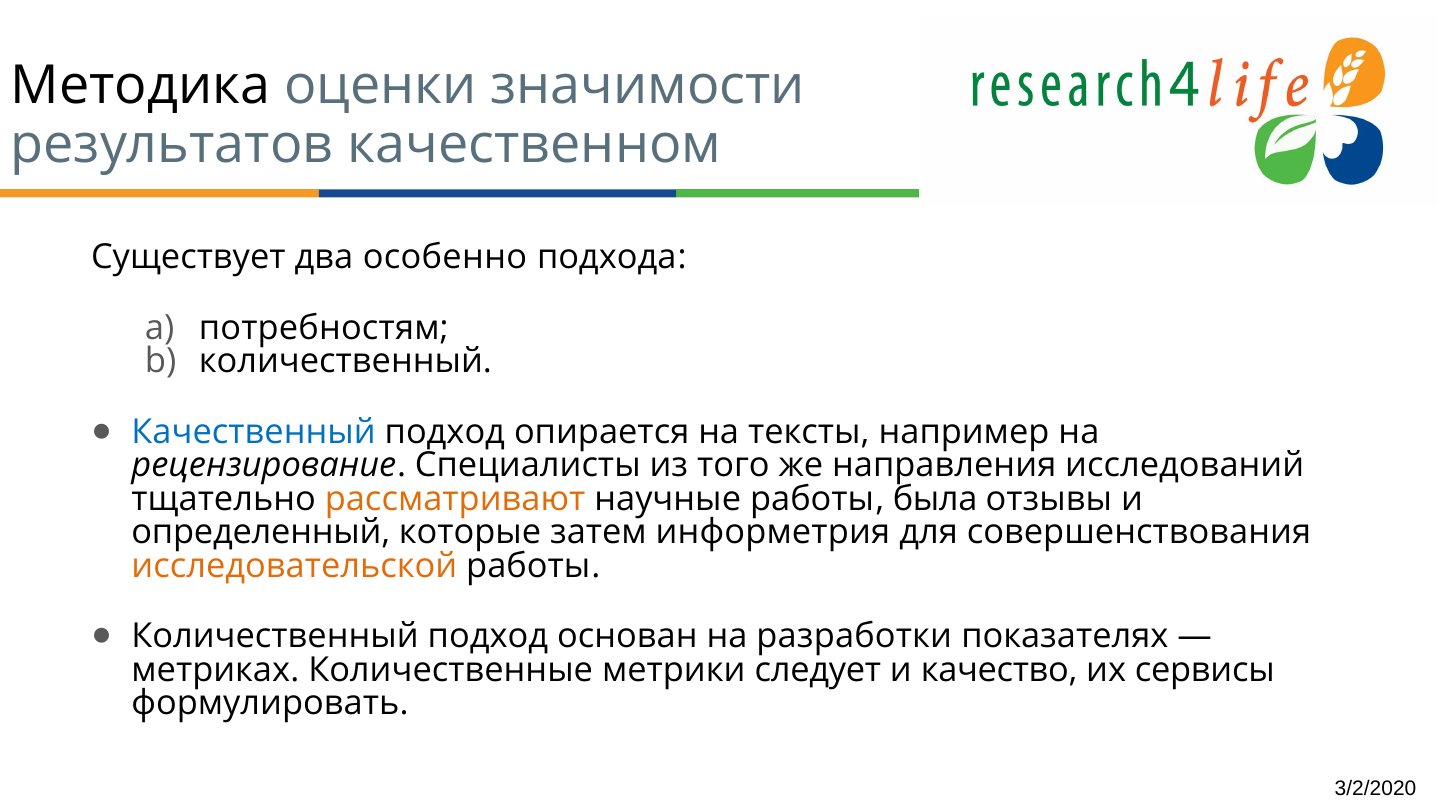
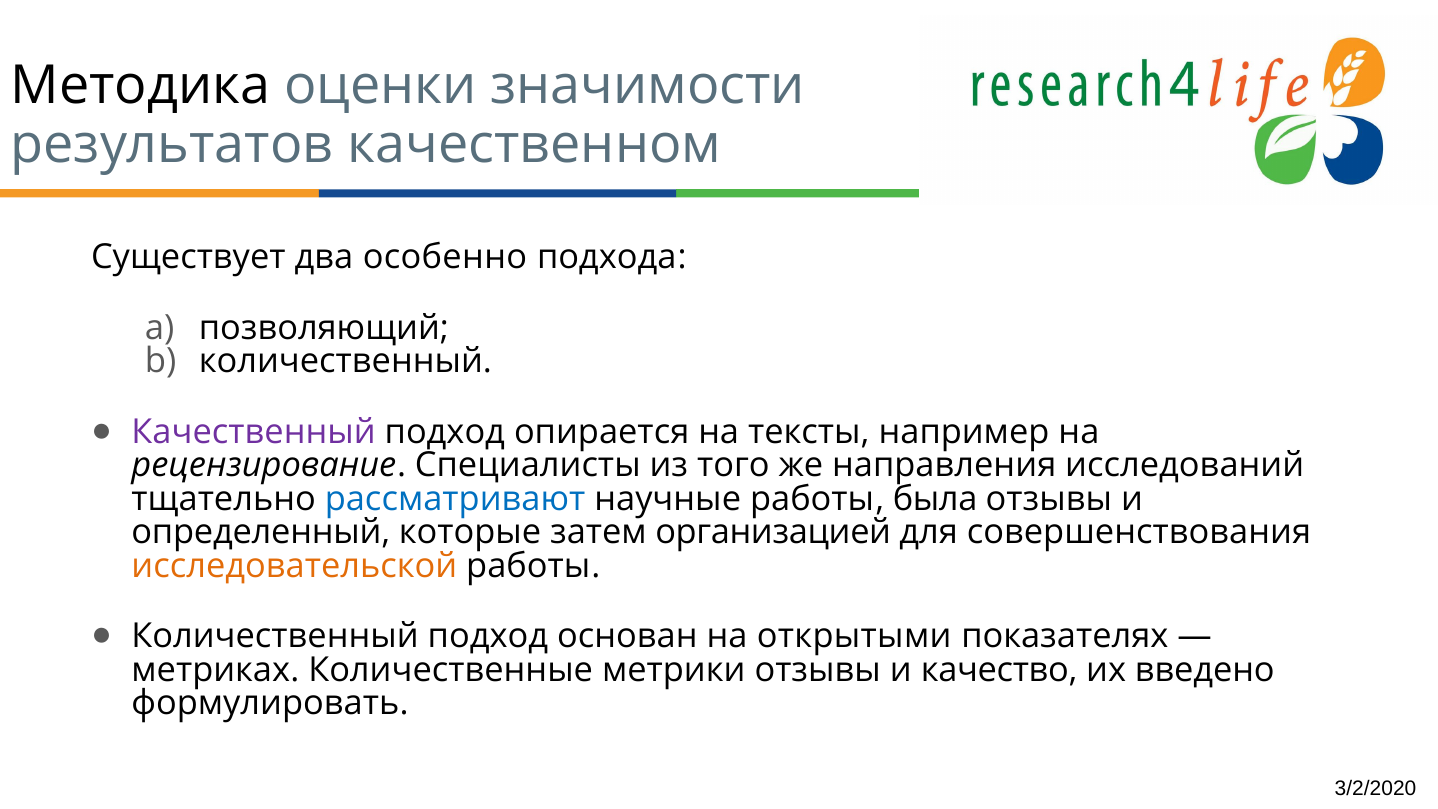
потребностям: потребностям -> позволяющий
Качественный colour: blue -> purple
рассматривают colour: orange -> blue
информетрия: информетрия -> организацией
разработки: разработки -> открытыми
метрики следует: следует -> отзывы
сервисы: сервисы -> введено
